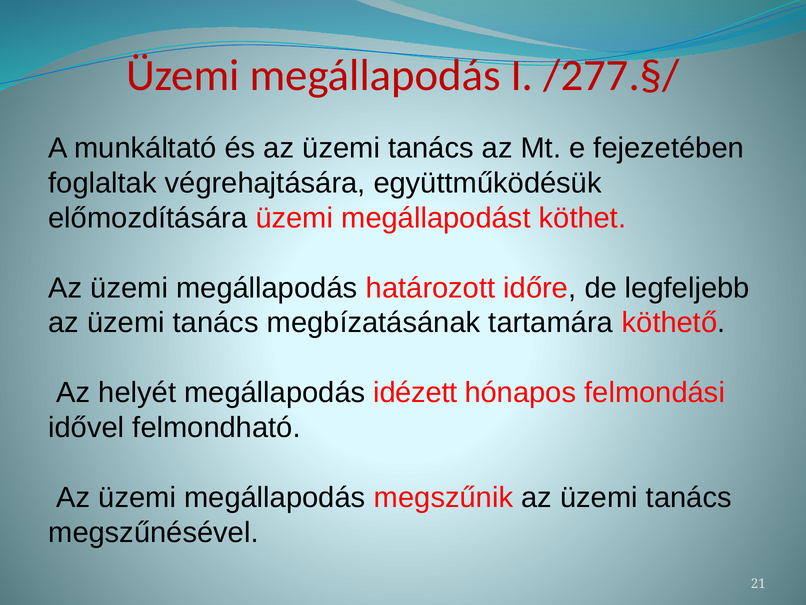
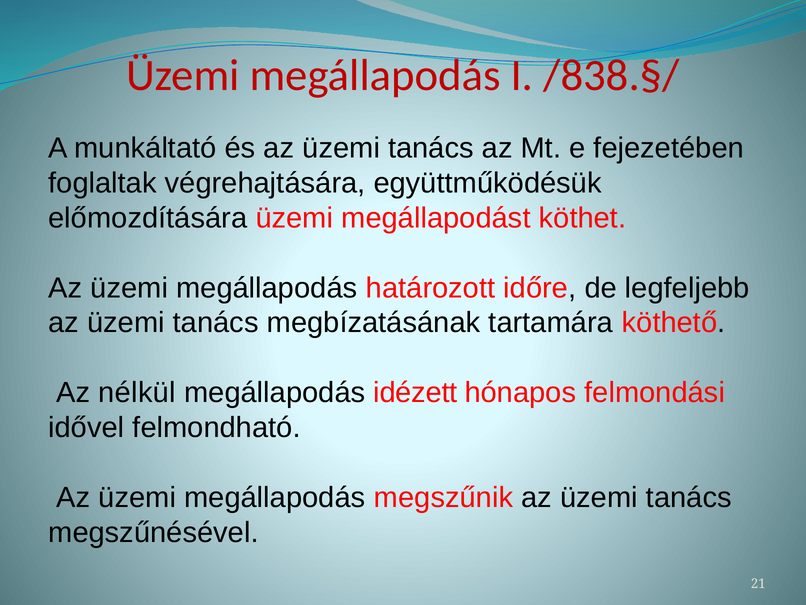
/277.§/: /277.§/ -> /838.§/
helyét: helyét -> nélkül
